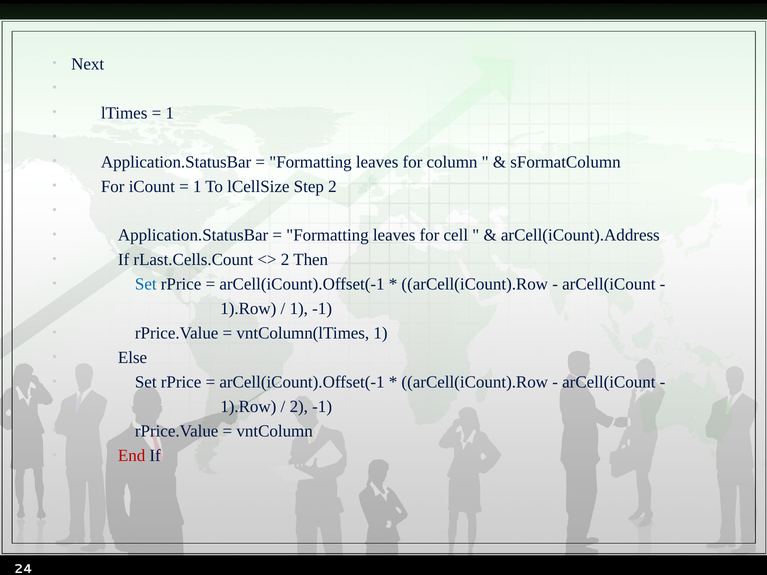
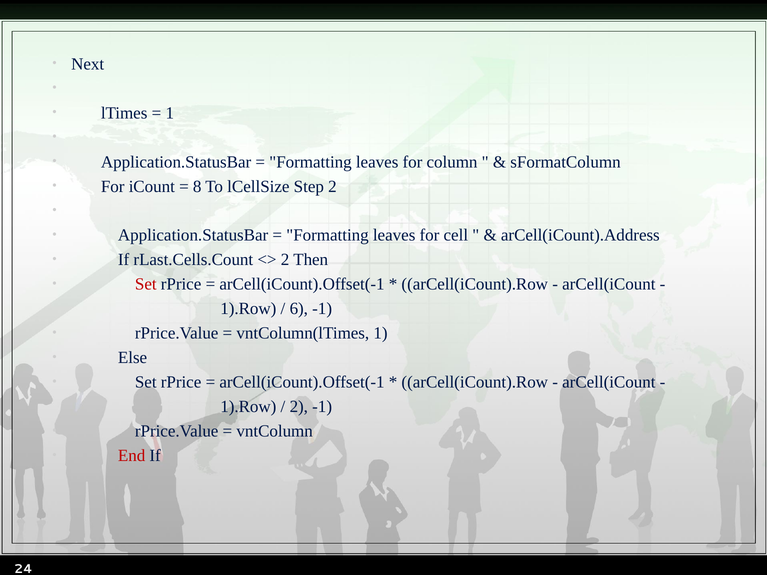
1 at (197, 186): 1 -> 8
Set at (146, 284) colour: blue -> red
1 at (299, 309): 1 -> 6
